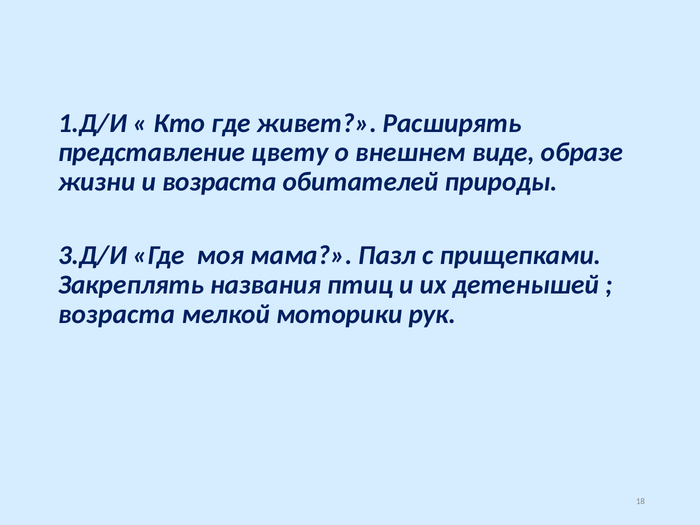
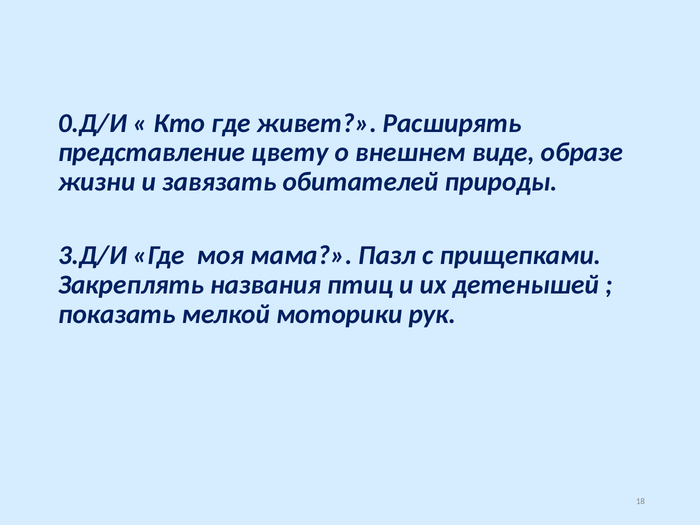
1.Д/И: 1.Д/И -> 0.Д/И
и возраста: возраста -> завязать
возраста at (117, 314): возраста -> показать
